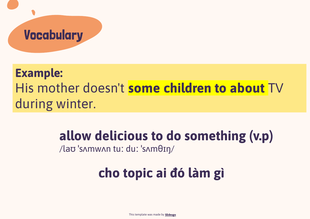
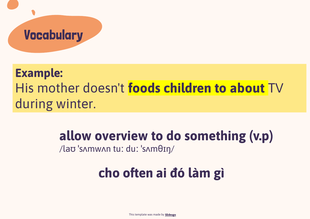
some: some -> foods
delicious: delicious -> overview
topic: topic -> often
